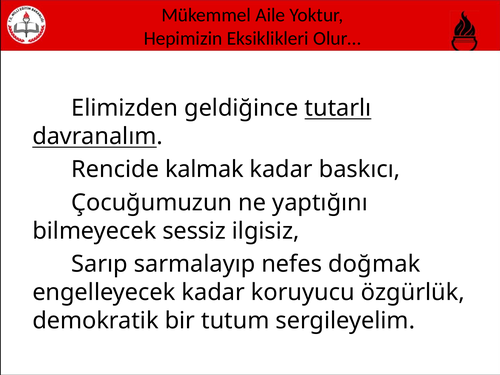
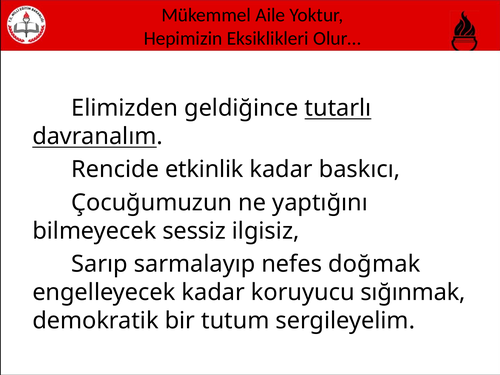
kalmak: kalmak -> etkinlik
özgürlük: özgürlük -> sığınmak
